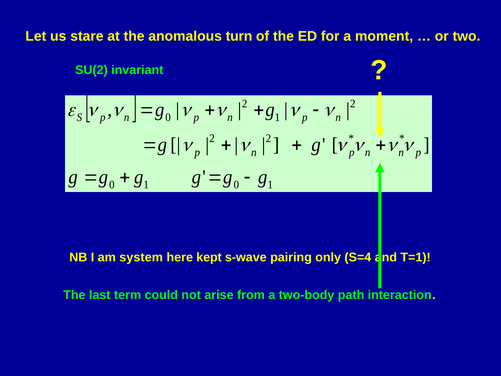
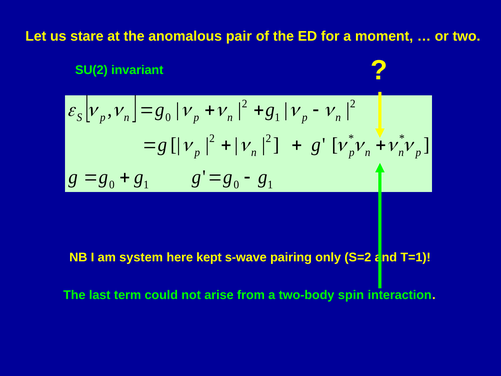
turn: turn -> pair
S=4: S=4 -> S=2
path: path -> spin
